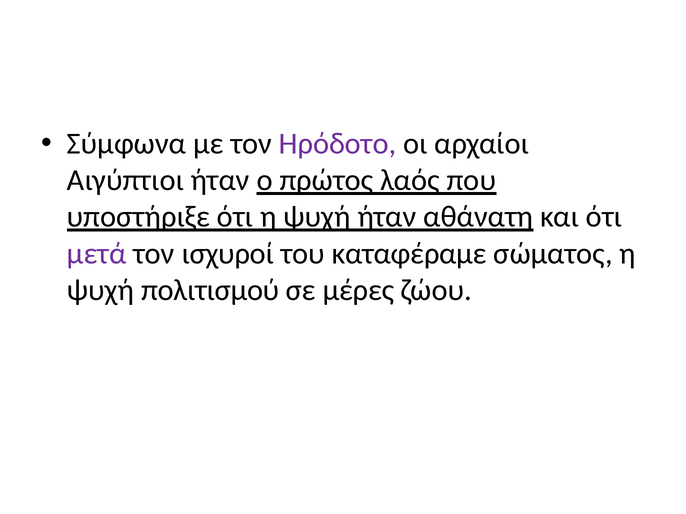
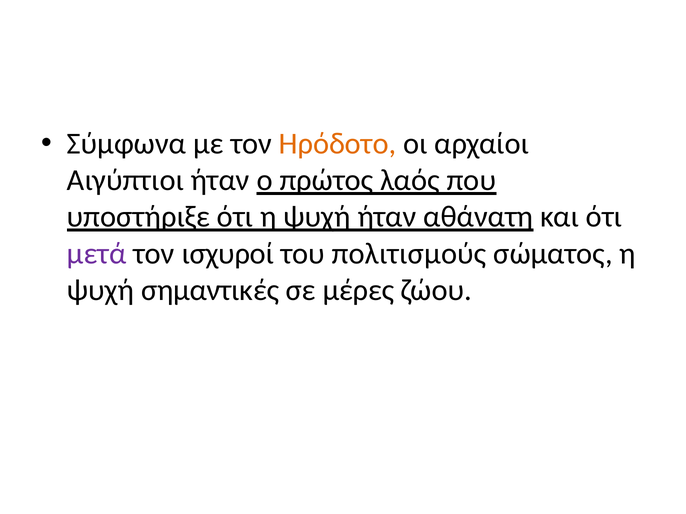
Ηρόδοτο colour: purple -> orange
καταφέραμε: καταφέραμε -> πολιτισμούς
πολιτισμού: πολιτισμού -> σημαντικές
